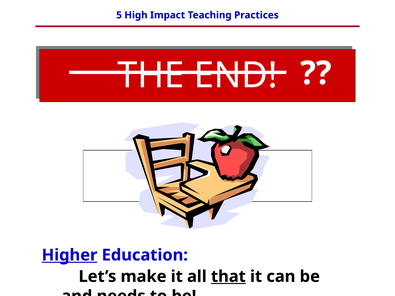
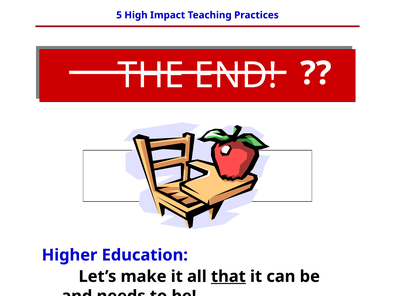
Higher underline: present -> none
